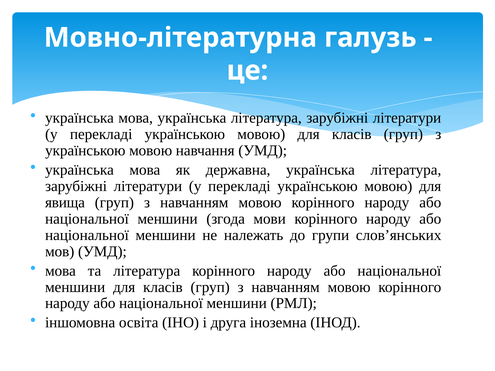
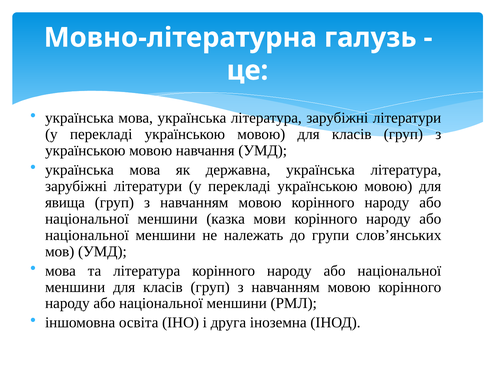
згода: згода -> казка
